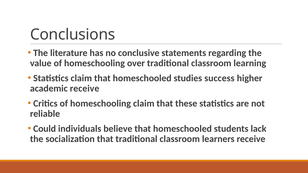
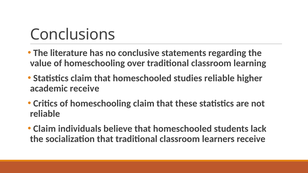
studies success: success -> reliable
Could at (45, 129): Could -> Claim
